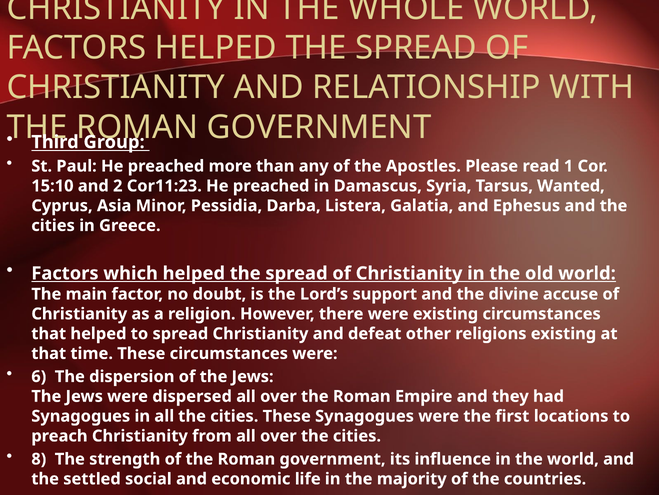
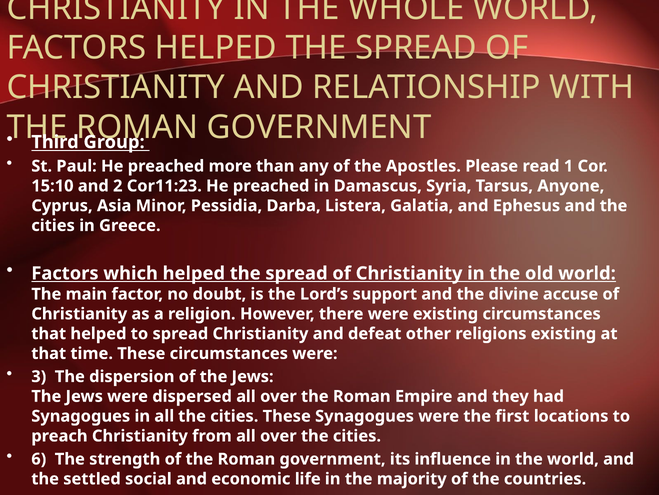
Wanted: Wanted -> Anyone
6: 6 -> 3
8: 8 -> 6
